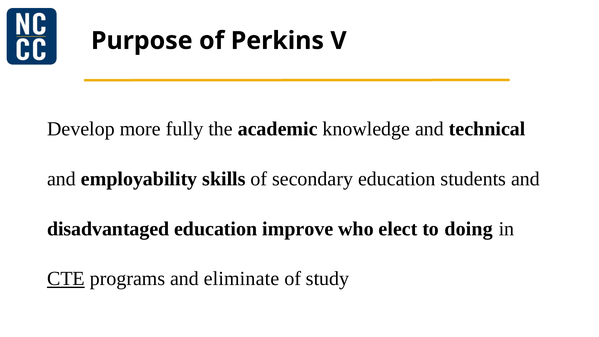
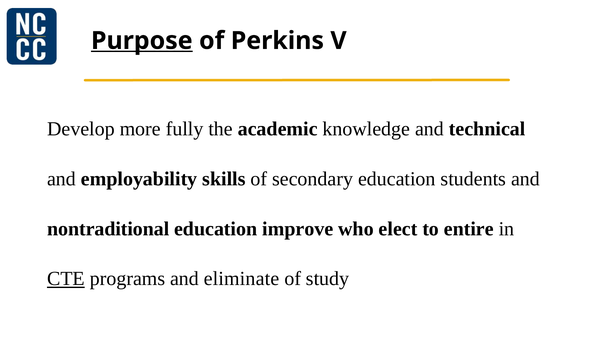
Purpose underline: none -> present
disadvantaged: disadvantaged -> nontraditional
doing: doing -> entire
